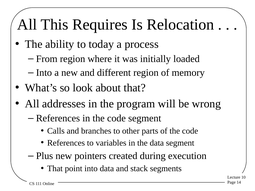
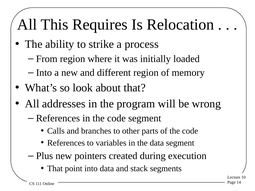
today: today -> strike
